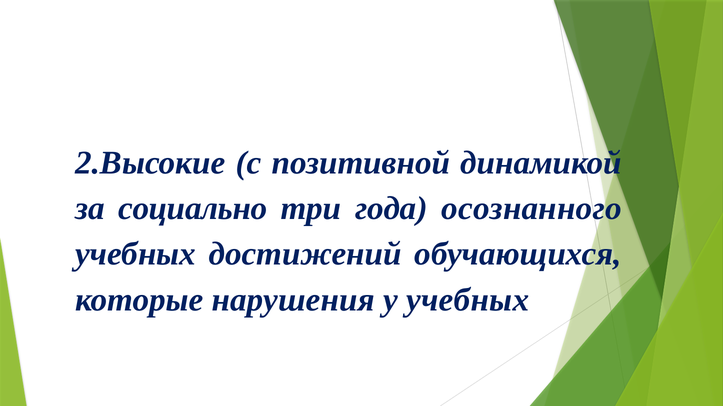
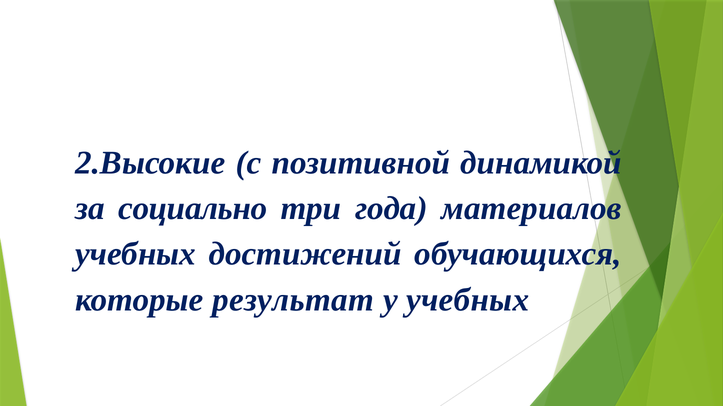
осознанного: осознанного -> материалов
нарушения: нарушения -> результат
